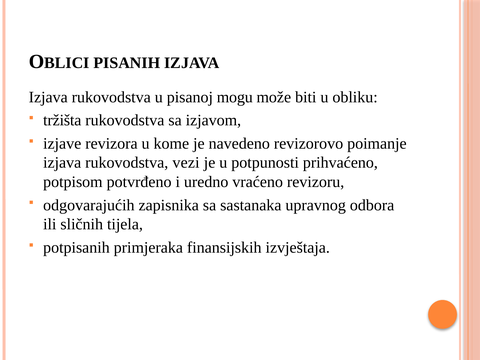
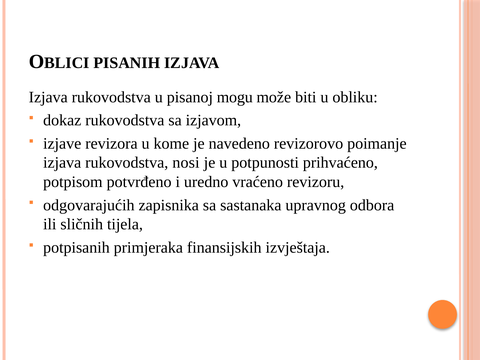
tržišta: tržišta -> dokaz
vezi: vezi -> nosi
